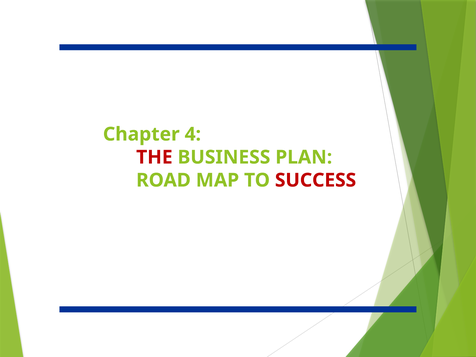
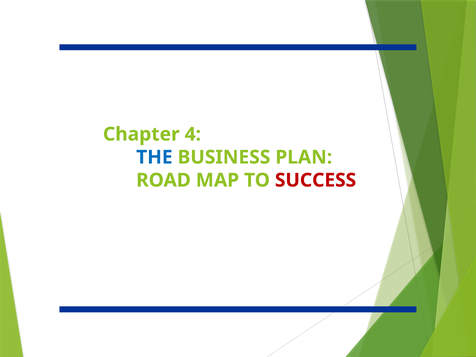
THE colour: red -> blue
